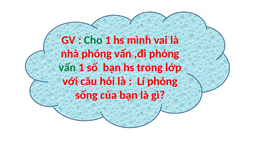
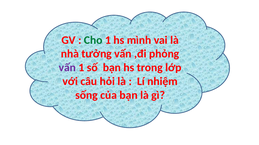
phóng: phóng -> tưởng
vấn at (67, 68) colour: green -> purple
Lí phỏng: phỏng -> nhiệm
